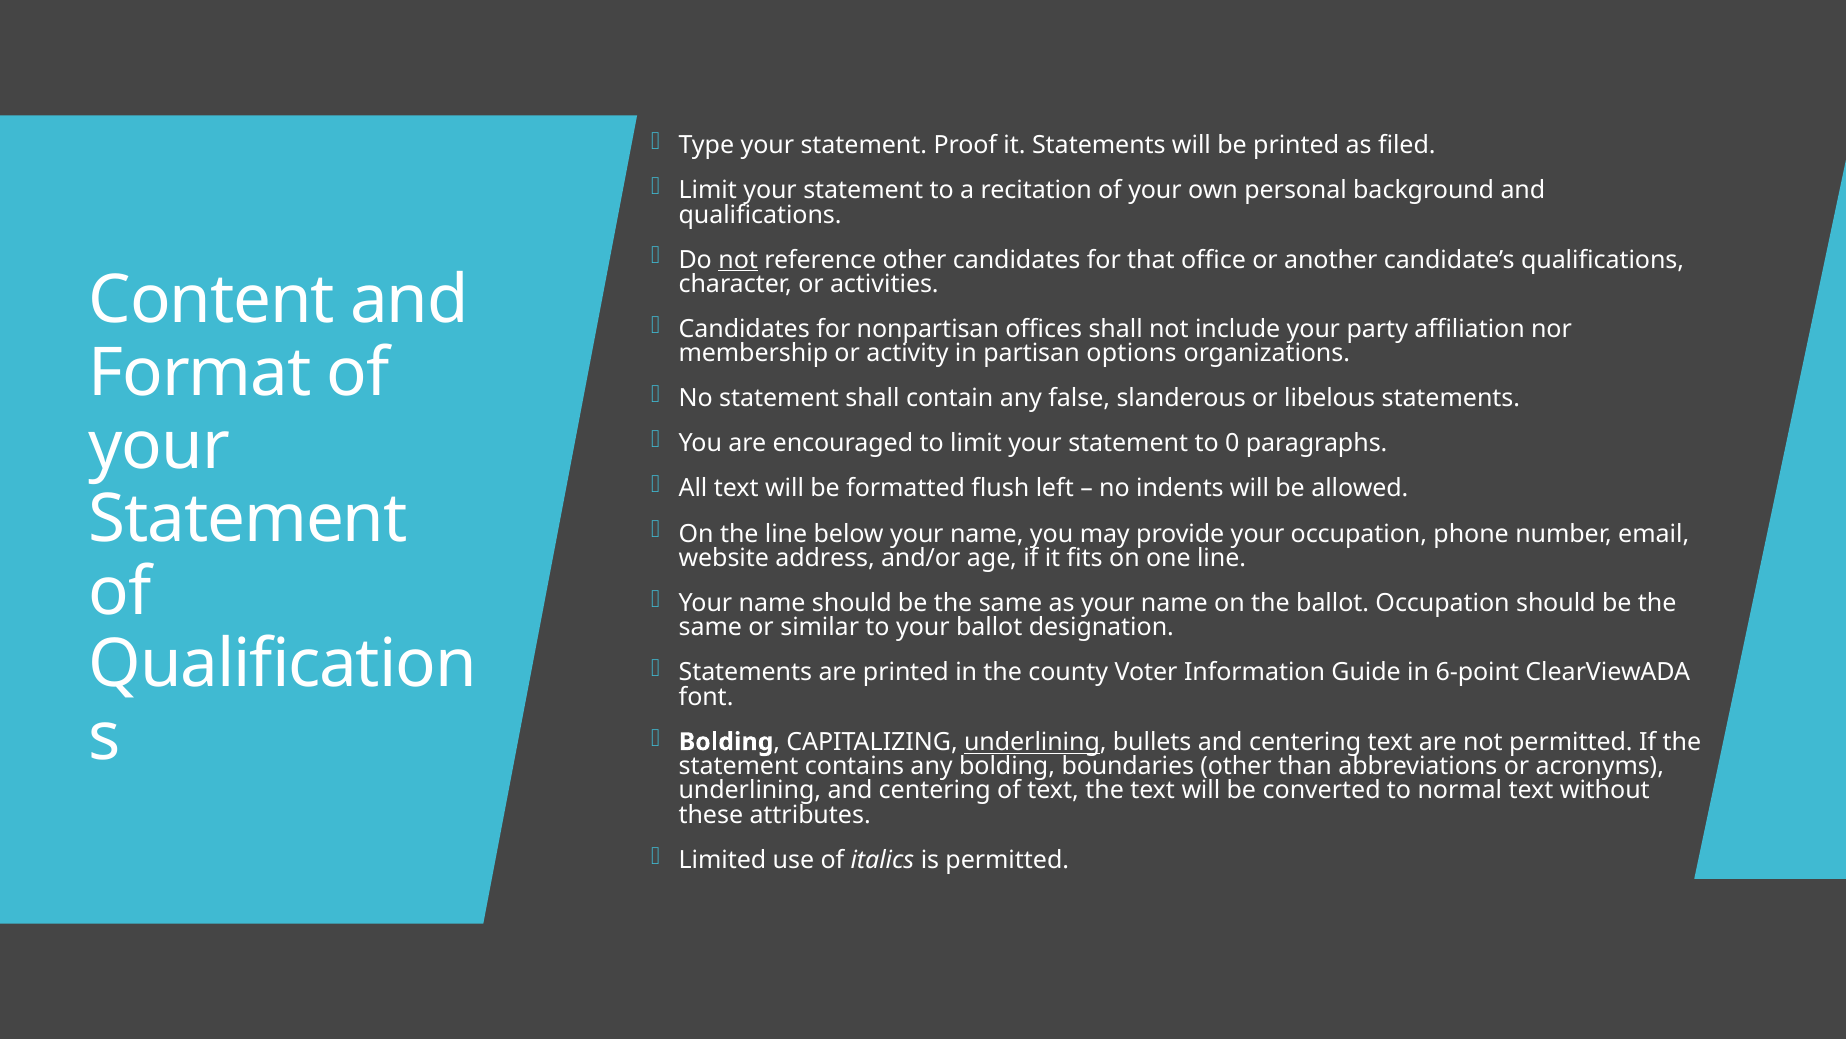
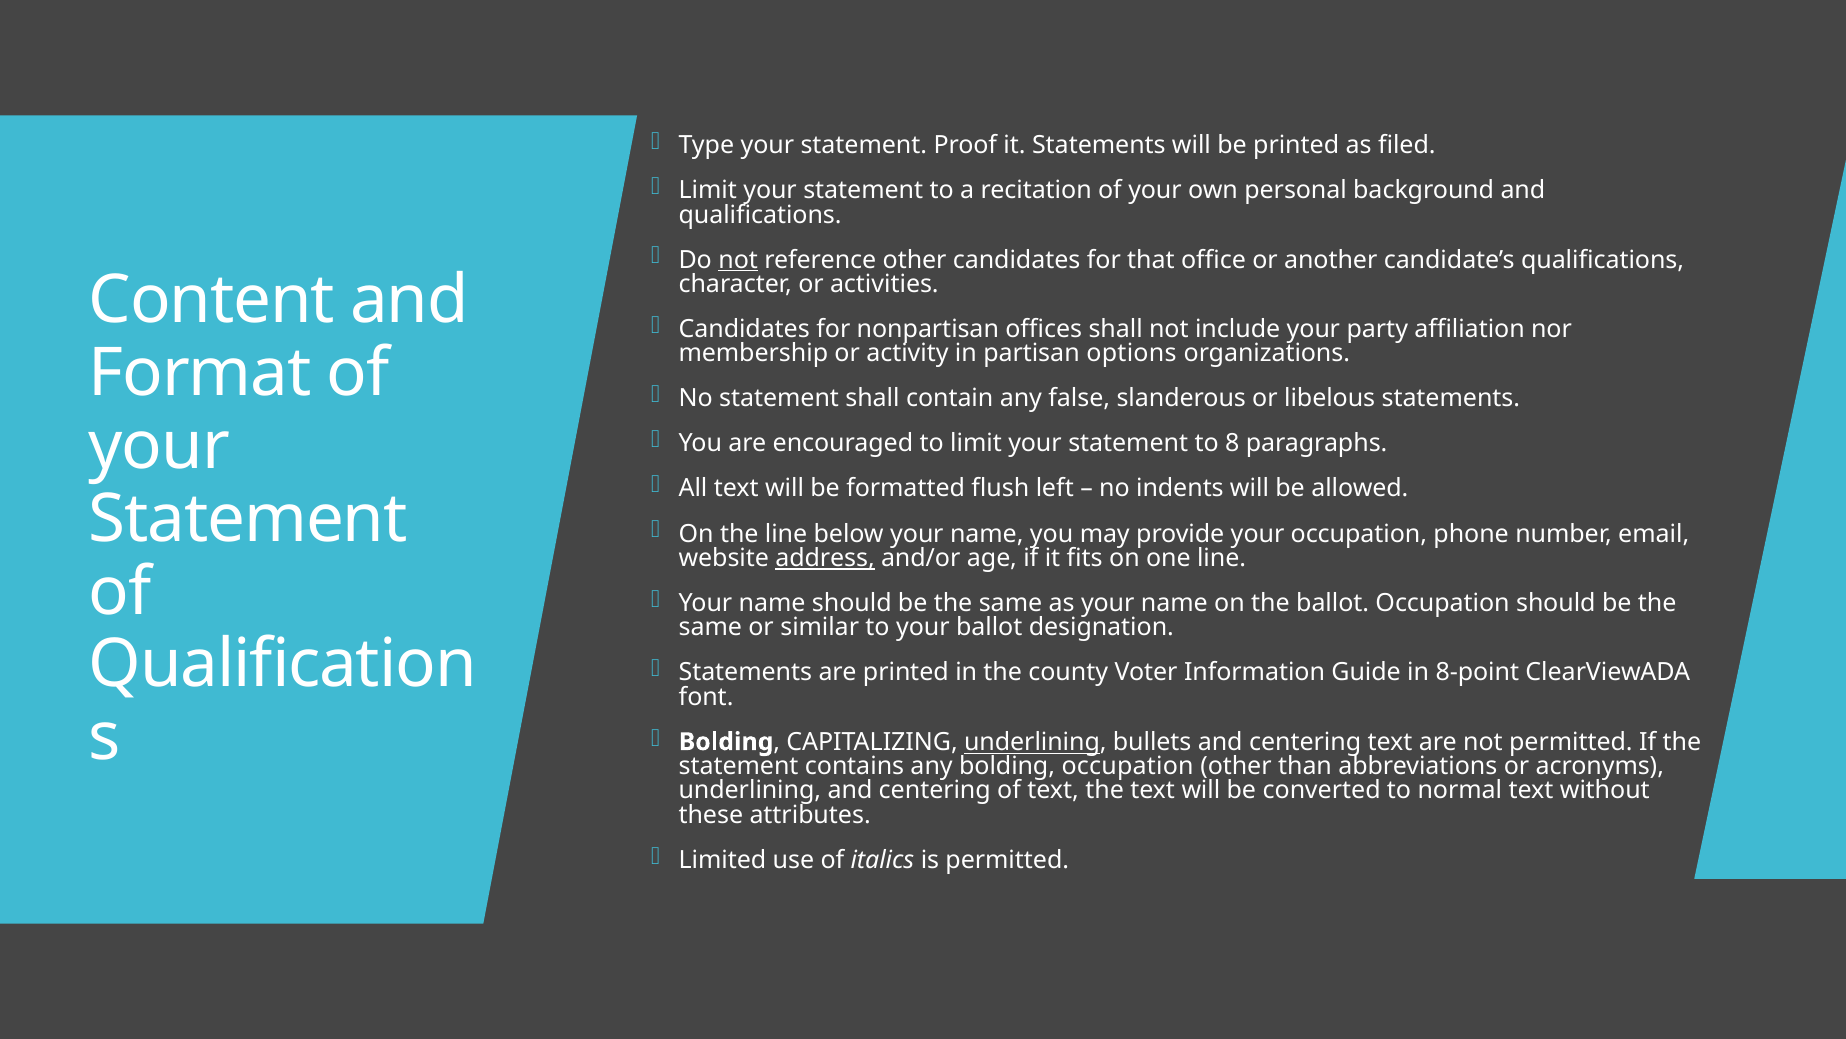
0: 0 -> 8
address underline: none -> present
6-point: 6-point -> 8-point
bolding boundaries: boundaries -> occupation
